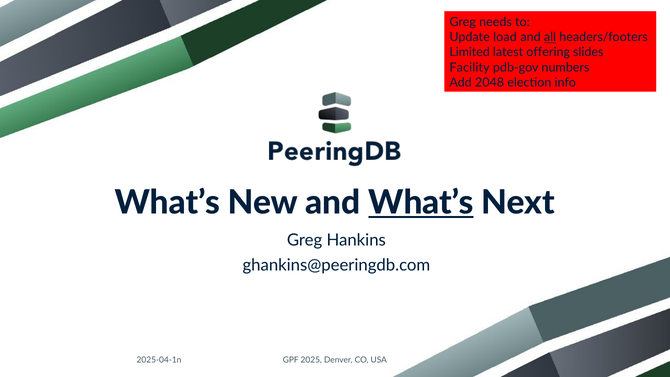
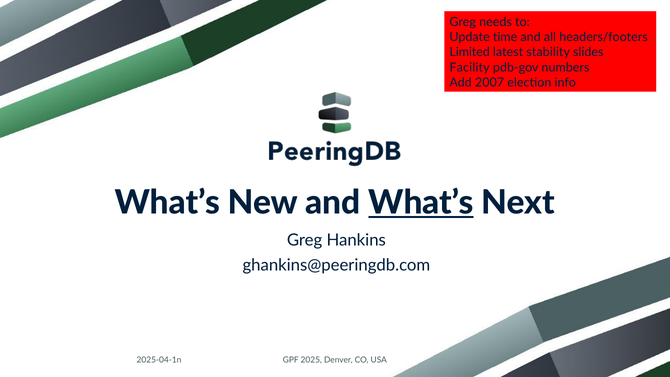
load: load -> time
all underline: present -> none
offering: offering -> stability
2048: 2048 -> 2007
